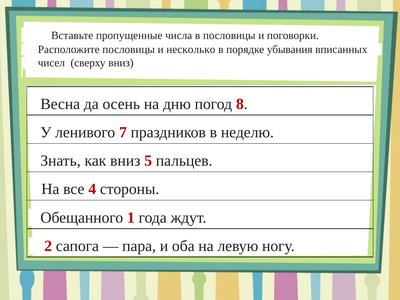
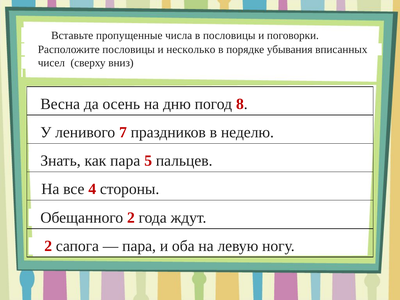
как вниз: вниз -> пара
Обещанного 1: 1 -> 2
